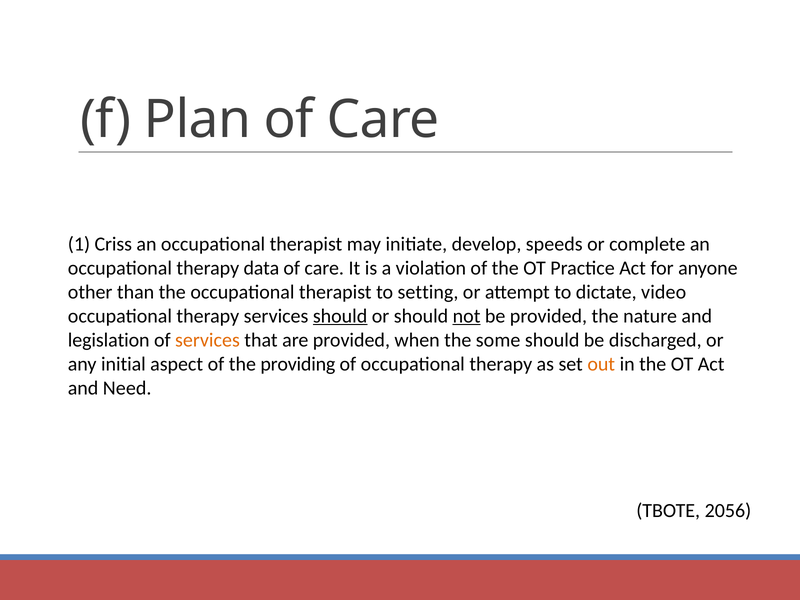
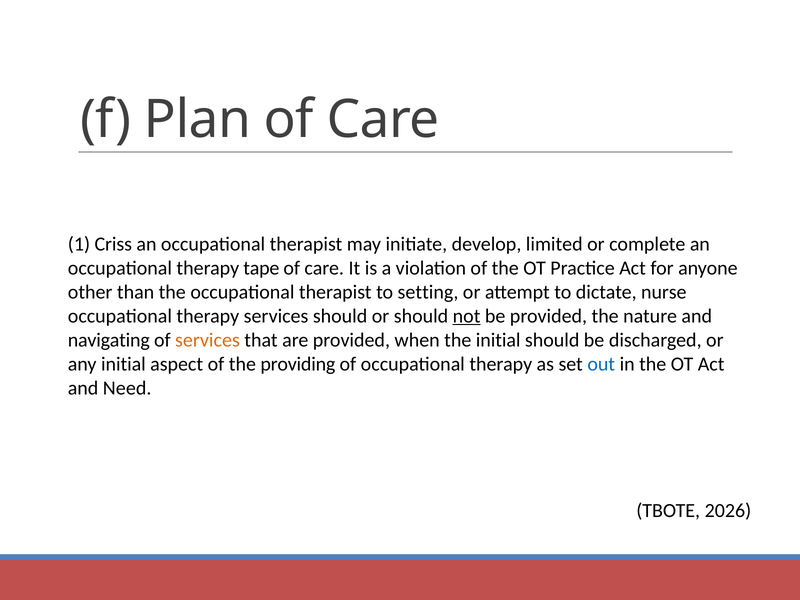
speeds: speeds -> limited
data: data -> tape
video: video -> nurse
should at (340, 316) underline: present -> none
legislation: legislation -> navigating
the some: some -> initial
out colour: orange -> blue
2056: 2056 -> 2026
